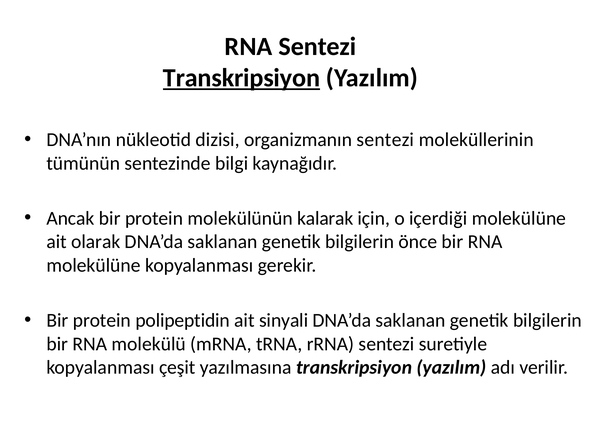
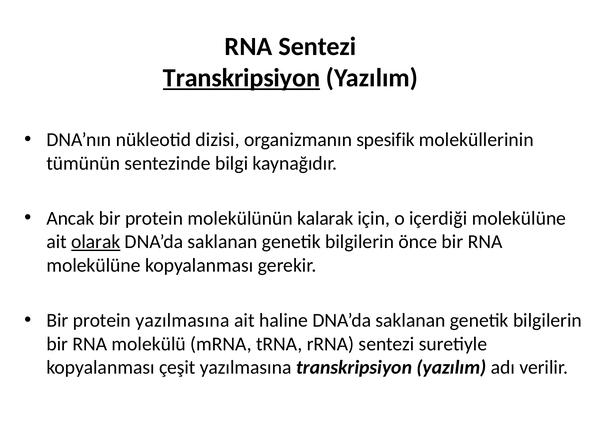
organizmanın sentezi: sentezi -> spesifik
olarak underline: none -> present
protein polipeptidin: polipeptidin -> yazılmasına
sinyali: sinyali -> haline
